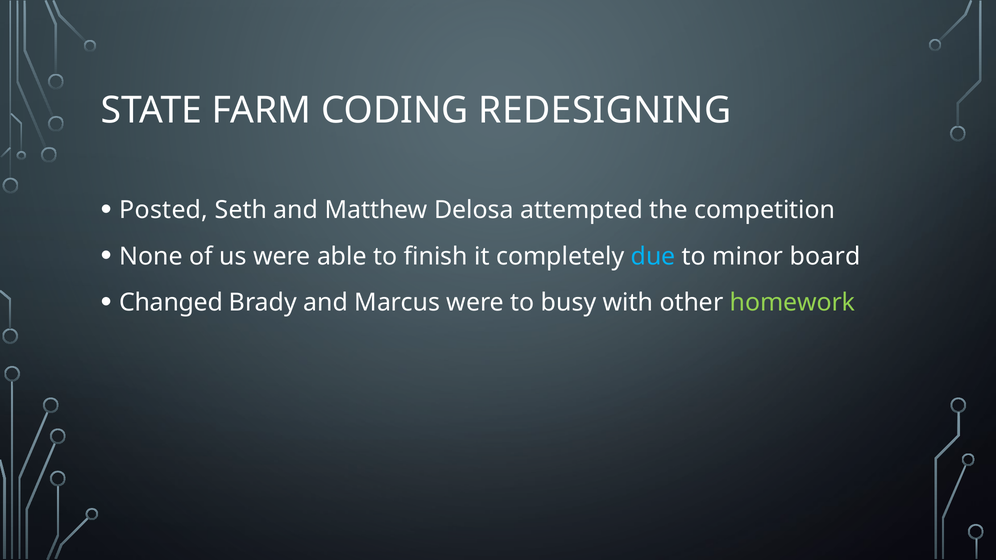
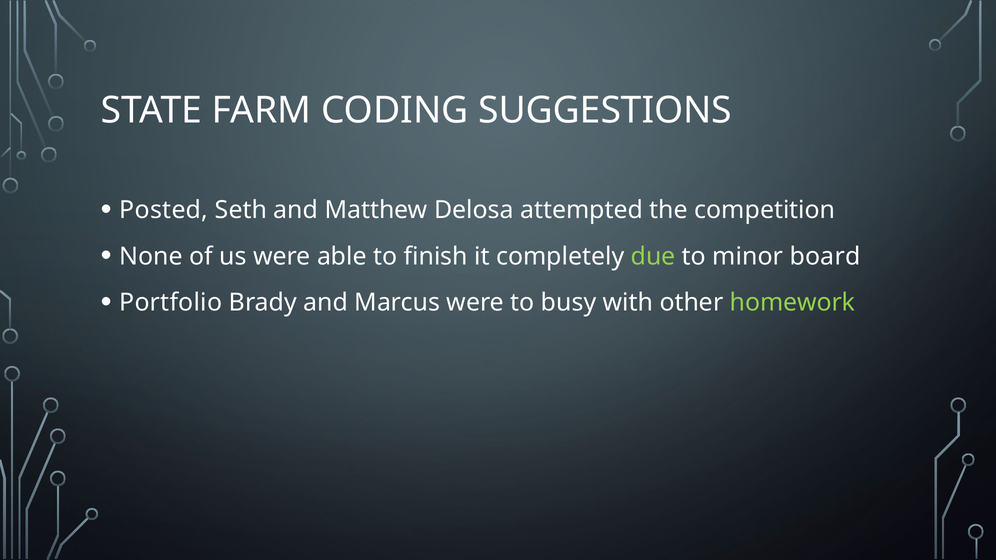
REDESIGNING: REDESIGNING -> SUGGESTIONS
due colour: light blue -> light green
Changed: Changed -> Portfolio
